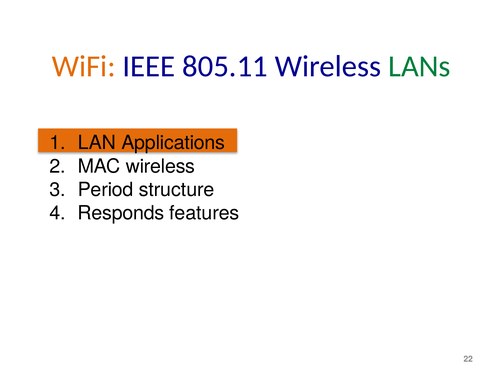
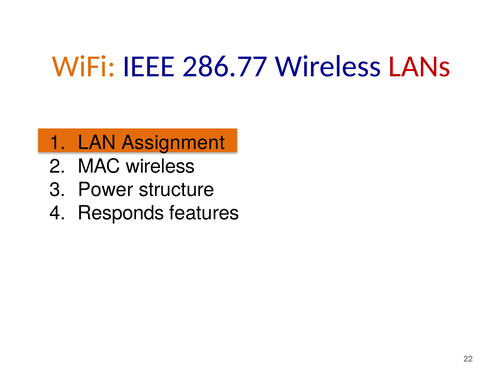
805.11: 805.11 -> 286.77
LANs colour: green -> red
Applications: Applications -> Assignment
Period: Period -> Power
